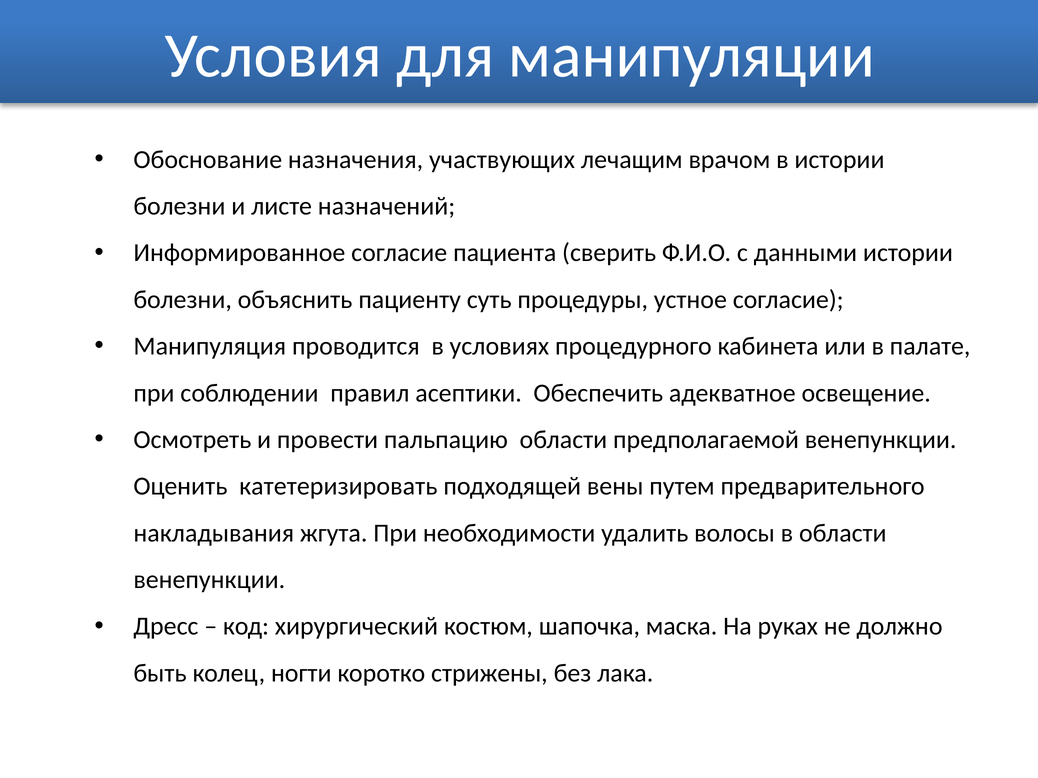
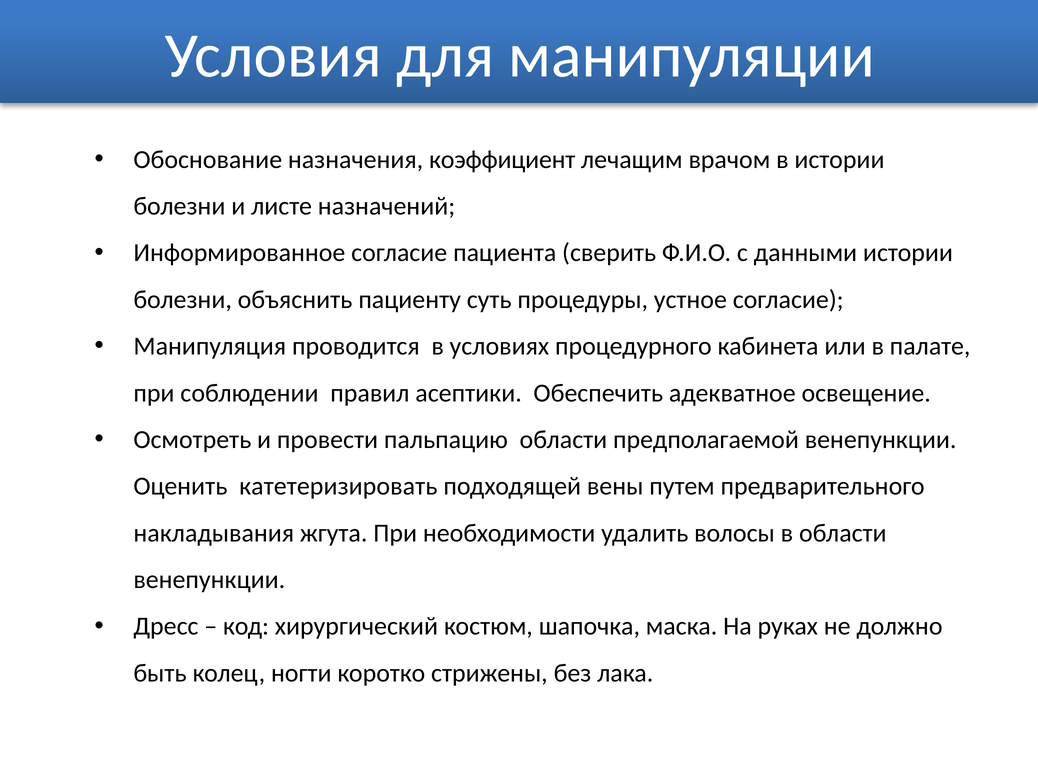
участвующих: участвующих -> коэффициент
